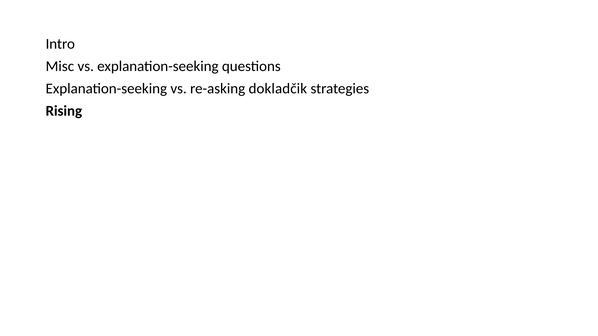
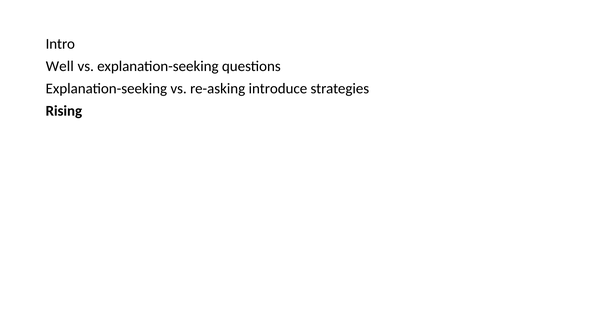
Misc: Misc -> Well
dokladčik: dokladčik -> introduce
